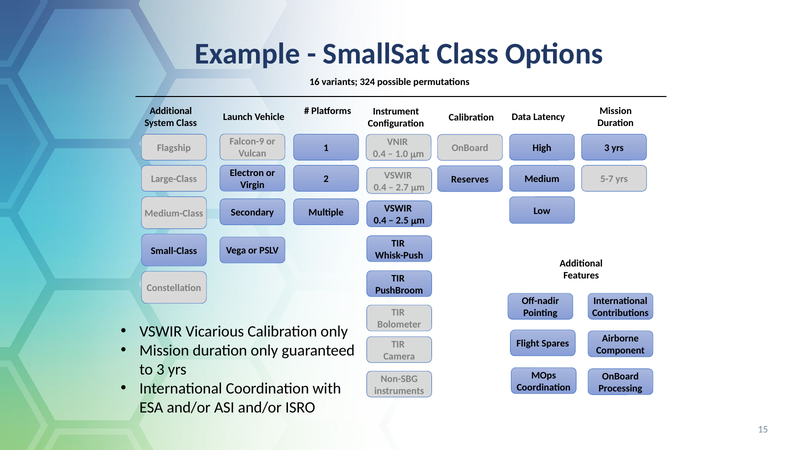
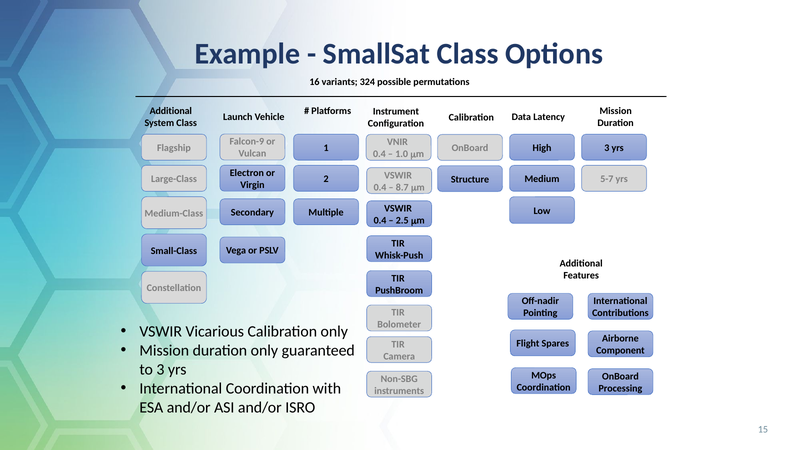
Reserves: Reserves -> Structure
2.7: 2.7 -> 8.7
